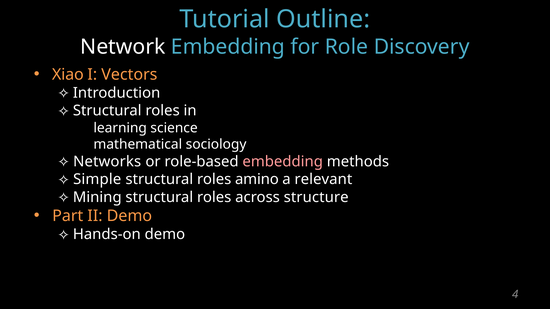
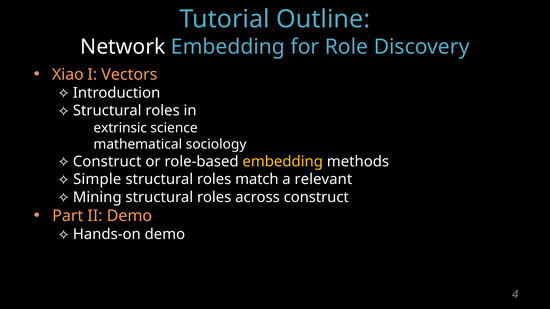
learning: learning -> extrinsic
Networks at (107, 162): Networks -> Construct
embedding at (283, 162) colour: pink -> yellow
amino: amino -> match
across structure: structure -> construct
